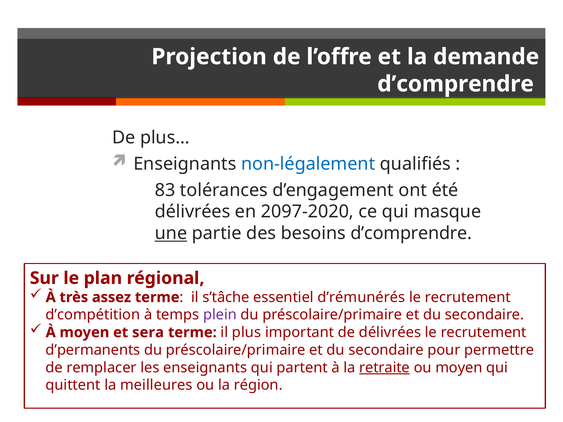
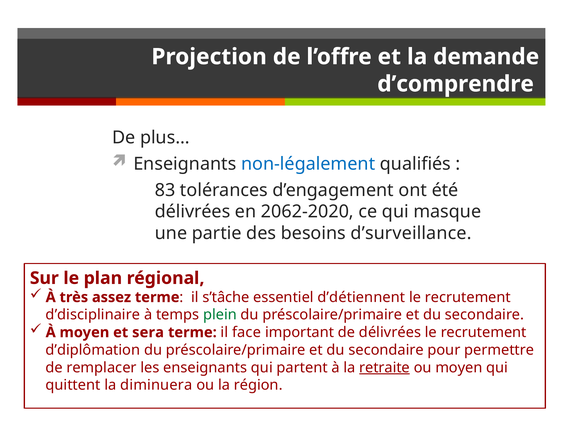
2097-2020: 2097-2020 -> 2062-2020
une underline: present -> none
besoins d’comprendre: d’comprendre -> d’surveillance
d’rémunérés: d’rémunérés -> d’détiennent
d’compétition: d’compétition -> d’disciplinaire
plein colour: purple -> green
plus: plus -> face
d’permanents: d’permanents -> d’diplômation
meilleures: meilleures -> diminuera
